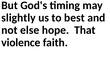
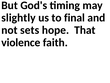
best: best -> final
else: else -> sets
